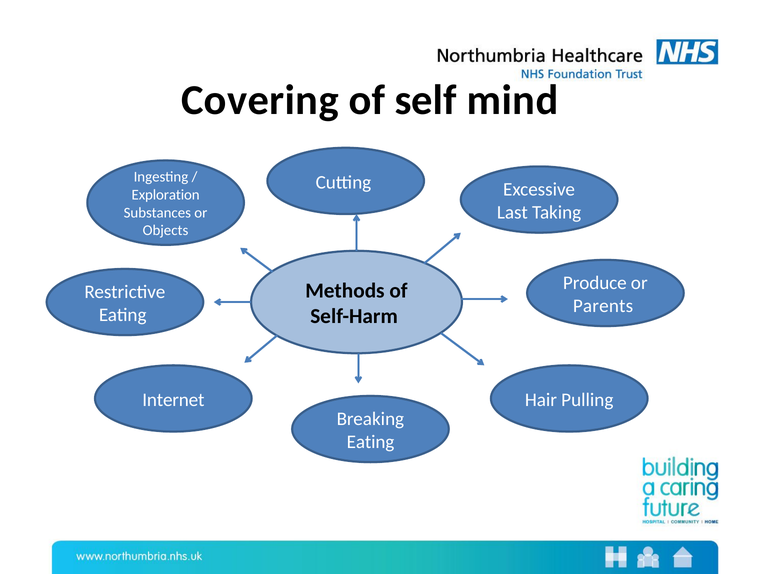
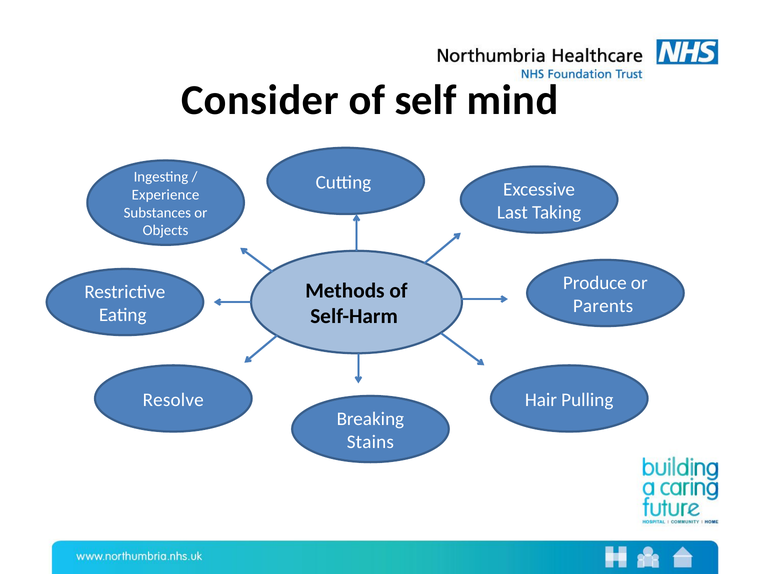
Covering: Covering -> Consider
Exploration: Exploration -> Experience
Internet: Internet -> Resolve
Eating at (371, 442): Eating -> Stains
